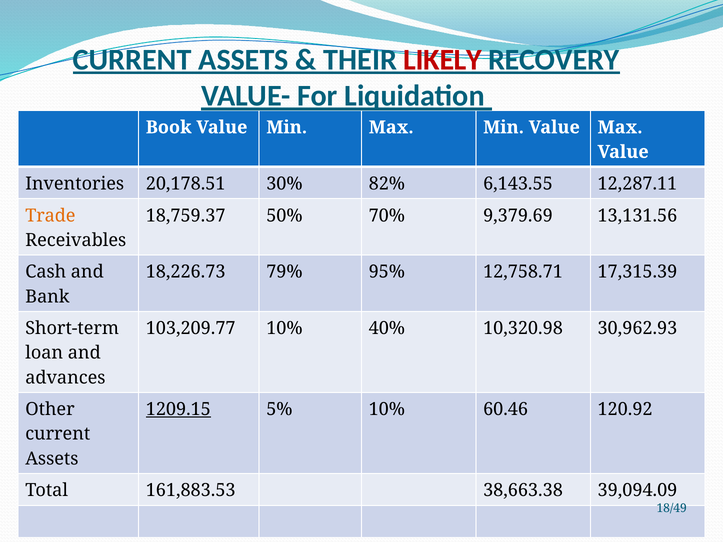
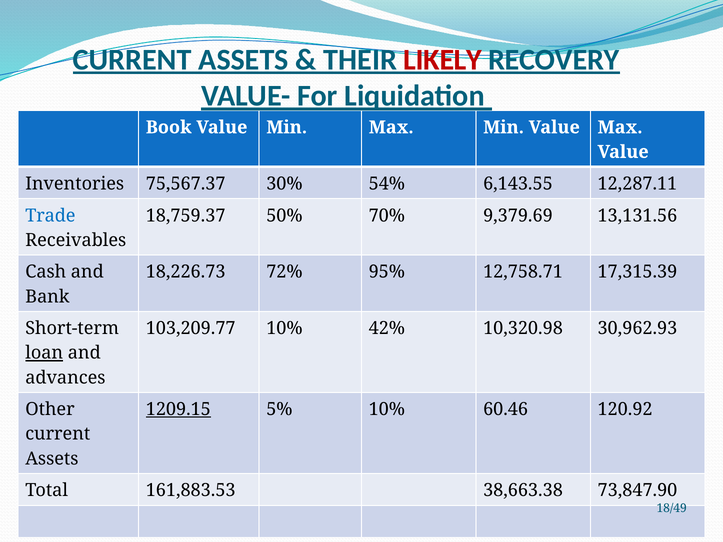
20,178.51: 20,178.51 -> 75,567.37
82%: 82% -> 54%
Trade colour: orange -> blue
79%: 79% -> 72%
40%: 40% -> 42%
loan underline: none -> present
39,094.09: 39,094.09 -> 73,847.90
